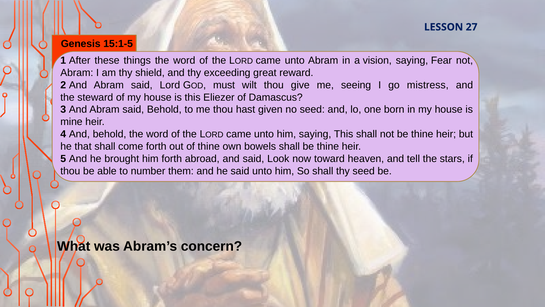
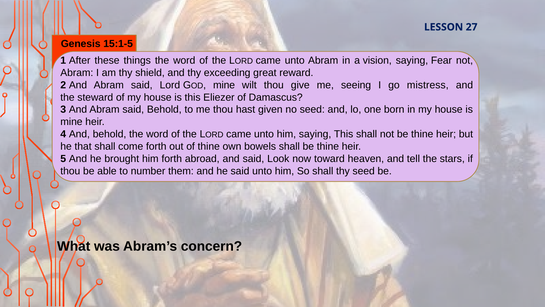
must at (224, 85): must -> mine
